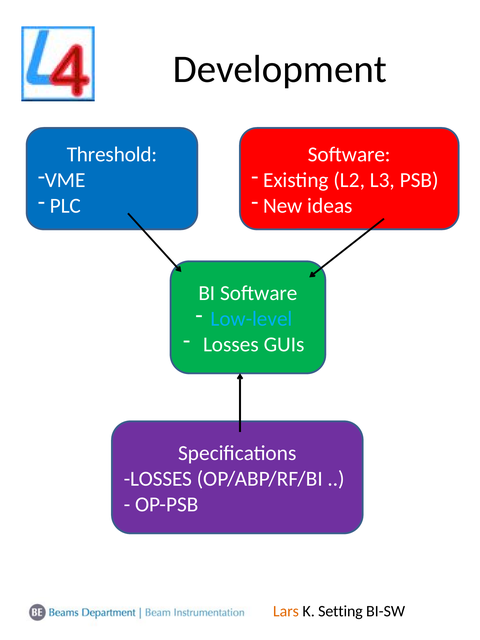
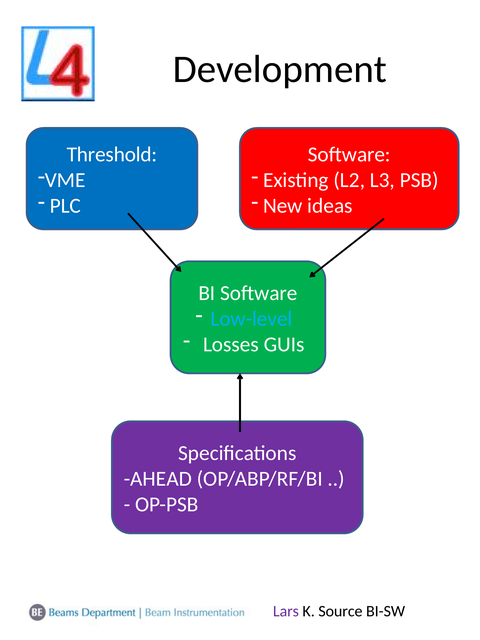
LOSSES at (158, 479): LOSSES -> AHEAD
Lars colour: orange -> purple
Setting: Setting -> Source
